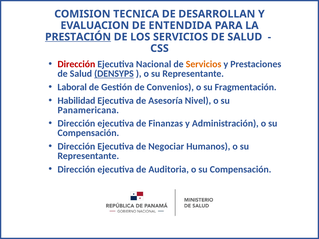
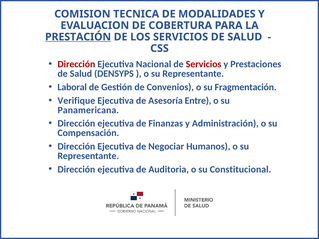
DESARROLLAN: DESARROLLAN -> MODALIDADES
ENTENDIDA: ENTENDIDA -> COBERTURA
Servicios at (204, 64) colour: orange -> red
DENSYPS underline: present -> none
Habilidad: Habilidad -> Verifique
Nivel: Nivel -> Entre
Auditoria o su Compensación: Compensación -> Constitucional
